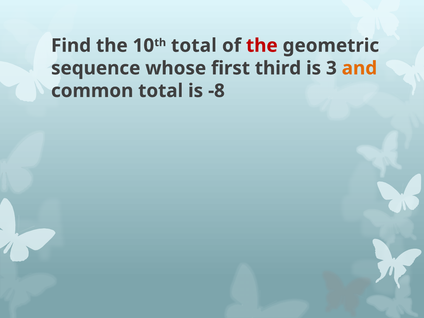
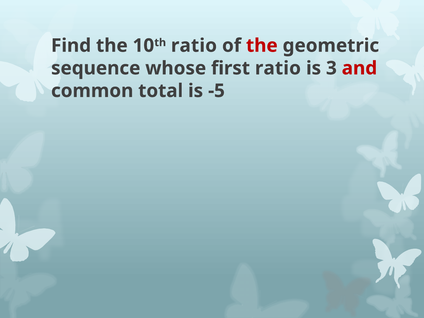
total at (194, 46): total -> ratio
first third: third -> ratio
and colour: orange -> red
-8: -8 -> -5
